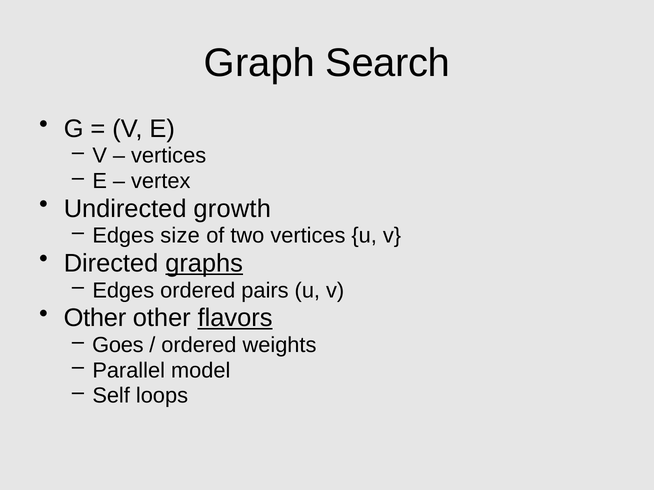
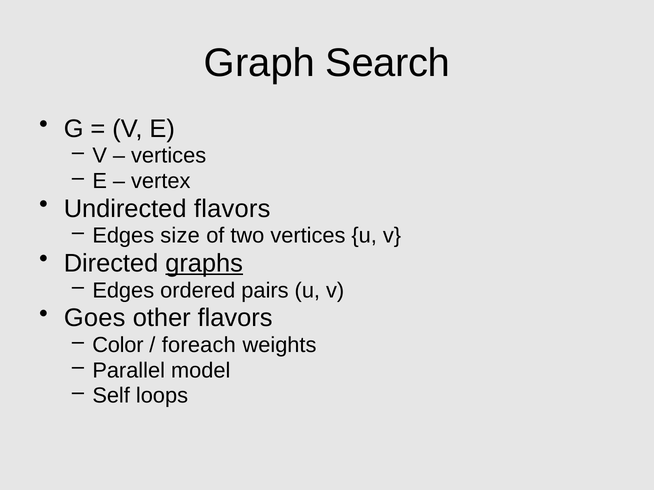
Undirected growth: growth -> flavors
Other at (95, 318): Other -> Goes
flavors at (235, 318) underline: present -> none
Goes: Goes -> Color
ordered at (199, 345): ordered -> foreach
